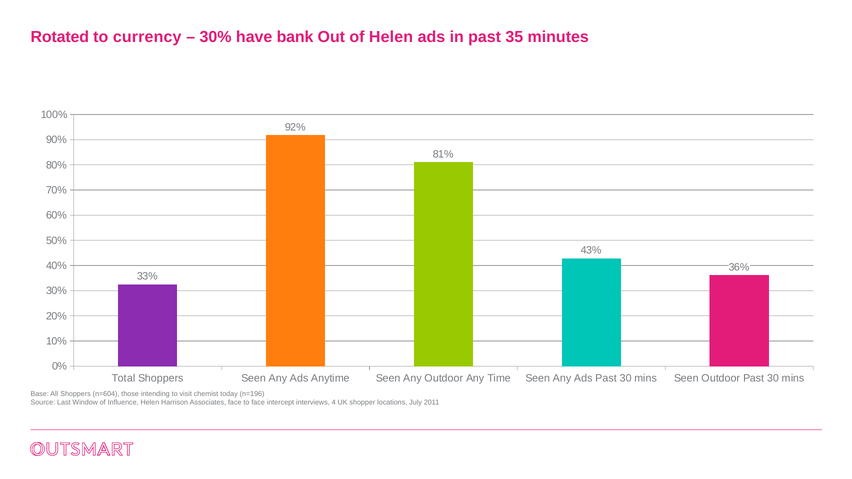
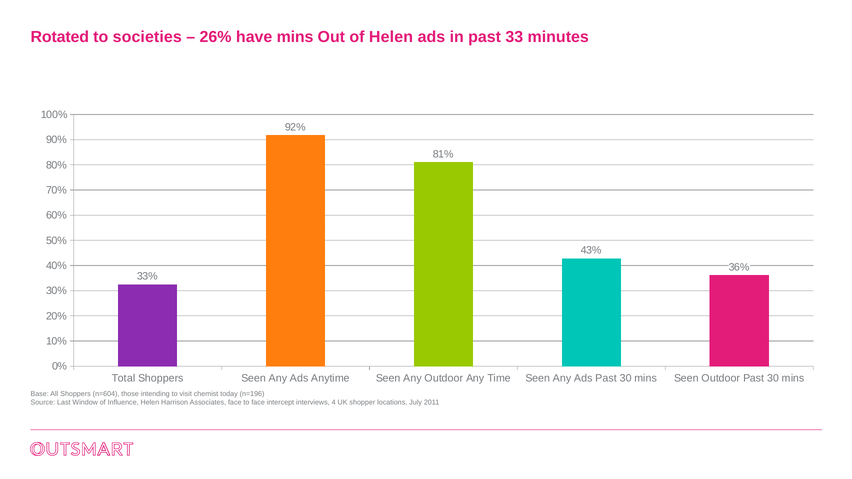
currency: currency -> societies
30% at (216, 37): 30% -> 26%
have bank: bank -> mins
35: 35 -> 33
